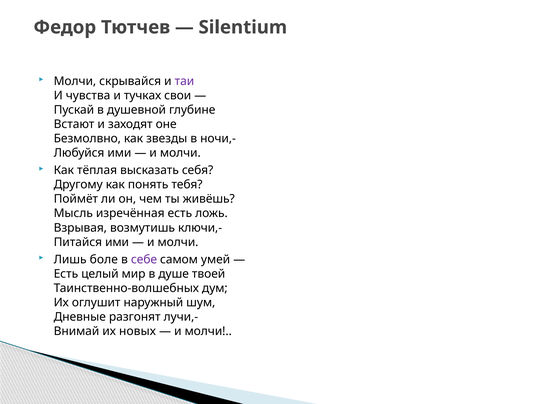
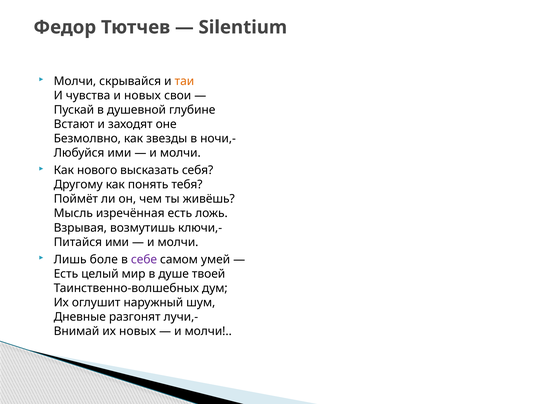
таи colour: purple -> orange
и тучках: тучках -> новых
тёплая: тёплая -> нового
